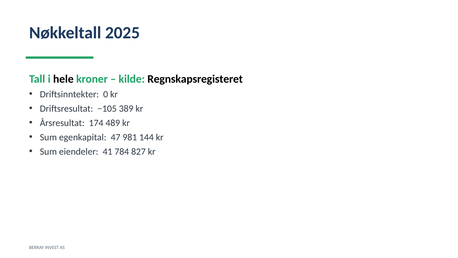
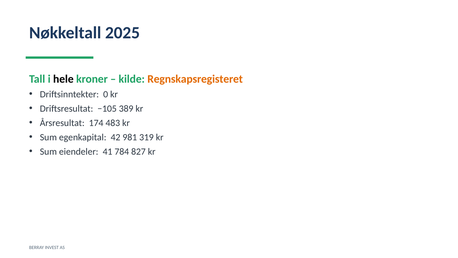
Regnskapsregisteret colour: black -> orange
489: 489 -> 483
47: 47 -> 42
144: 144 -> 319
